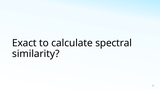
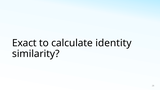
spectral: spectral -> identity
